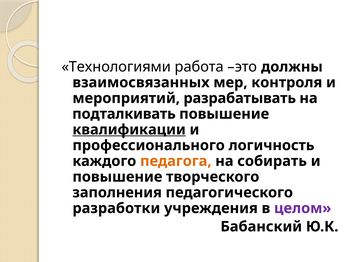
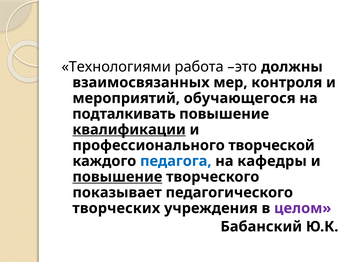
разрабатывать: разрабатывать -> обучающегося
логичность: логичность -> творческой
педагога colour: orange -> blue
собирать: собирать -> кафедры
повышение at (117, 177) underline: none -> present
заполнения: заполнения -> показывает
разработки: разработки -> творческих
